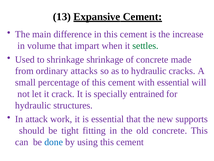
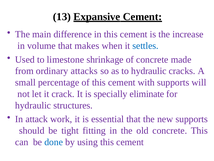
impart: impart -> makes
settles colour: green -> blue
to shrinkage: shrinkage -> limestone
with essential: essential -> supports
entrained: entrained -> eliminate
